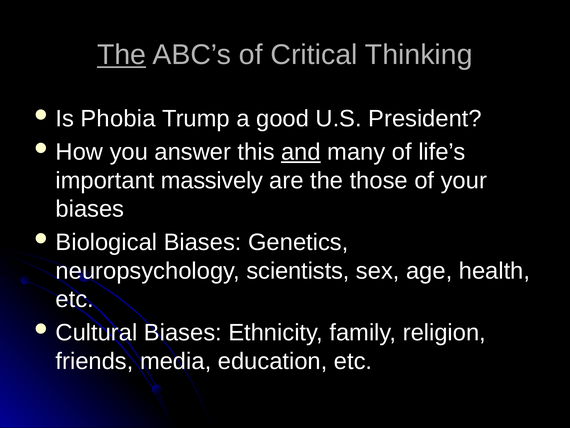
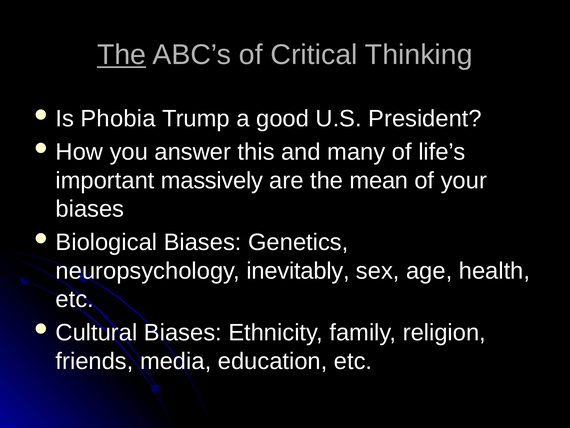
and underline: present -> none
those: those -> mean
scientists: scientists -> inevitably
